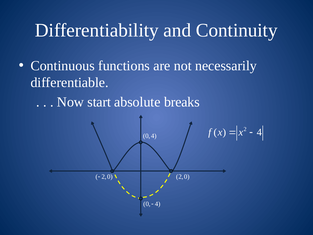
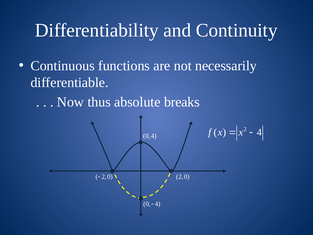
start: start -> thus
